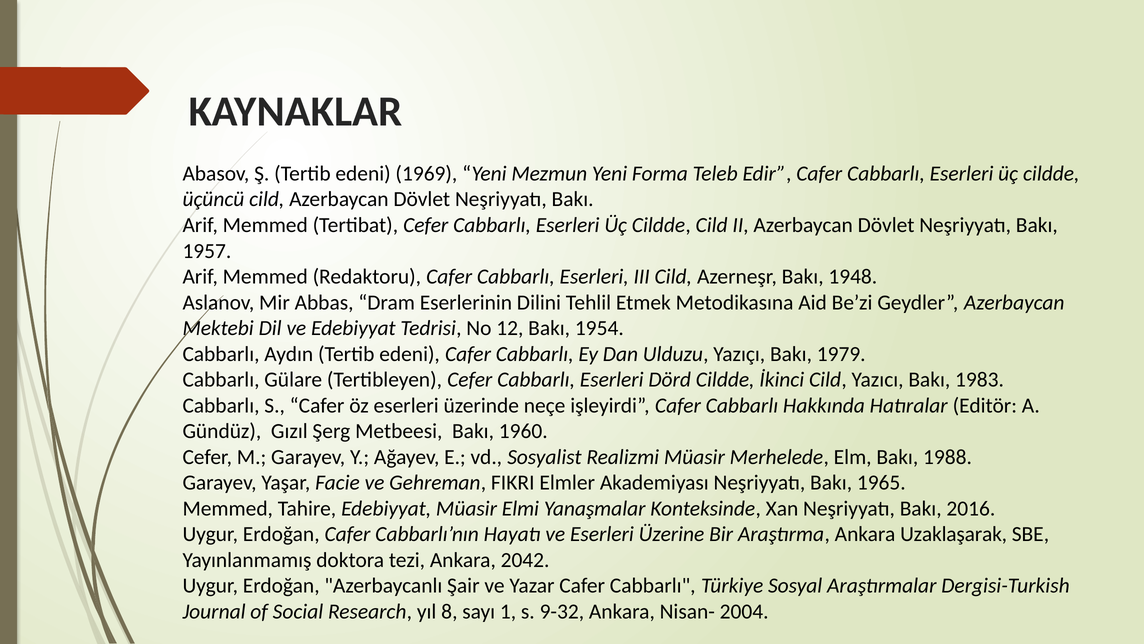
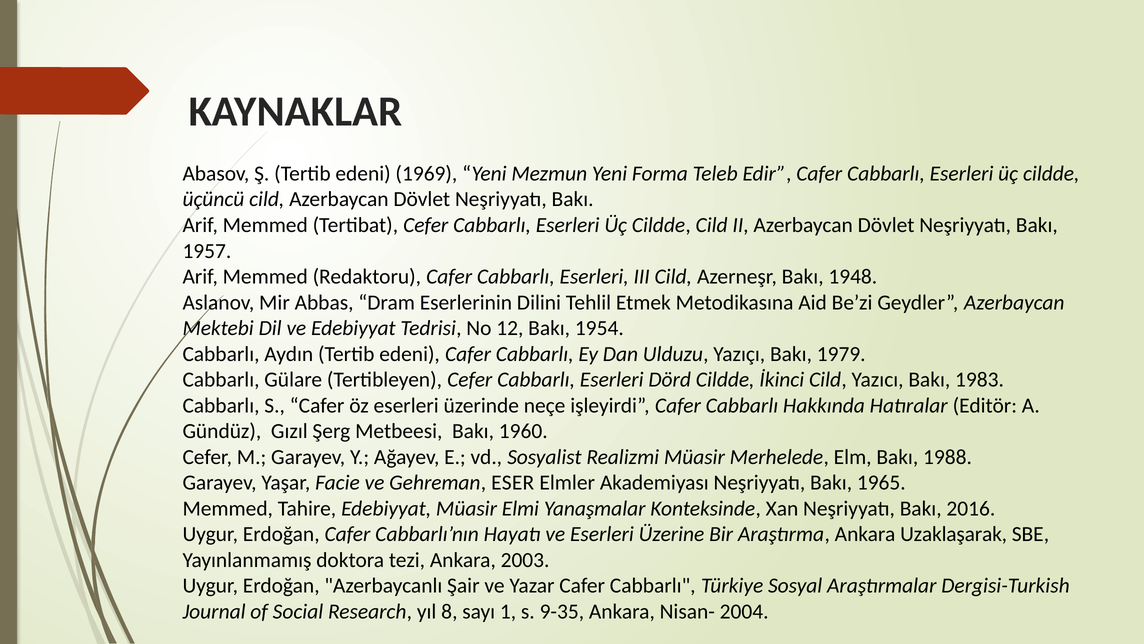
FIKRI: FIKRI -> ESER
2042: 2042 -> 2003
9-32: 9-32 -> 9-35
